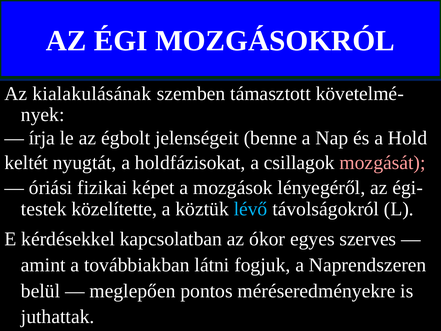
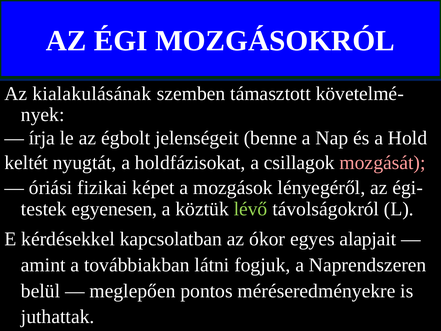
közelítette: közelítette -> egyenesen
lévő colour: light blue -> light green
szerves: szerves -> alapjait
